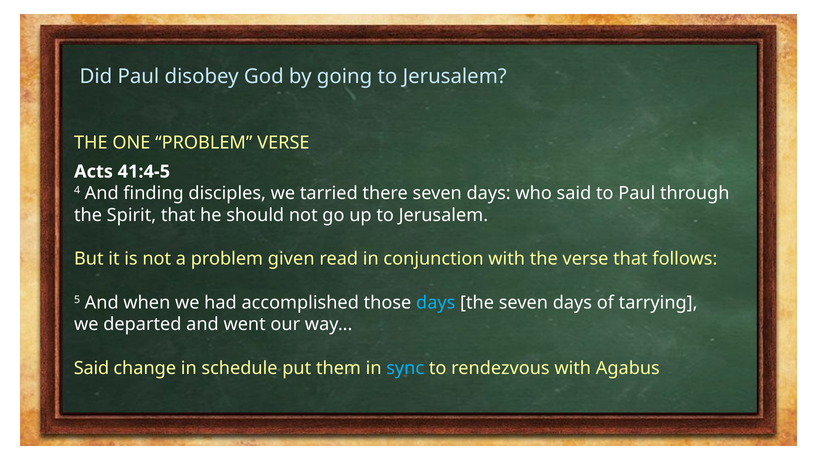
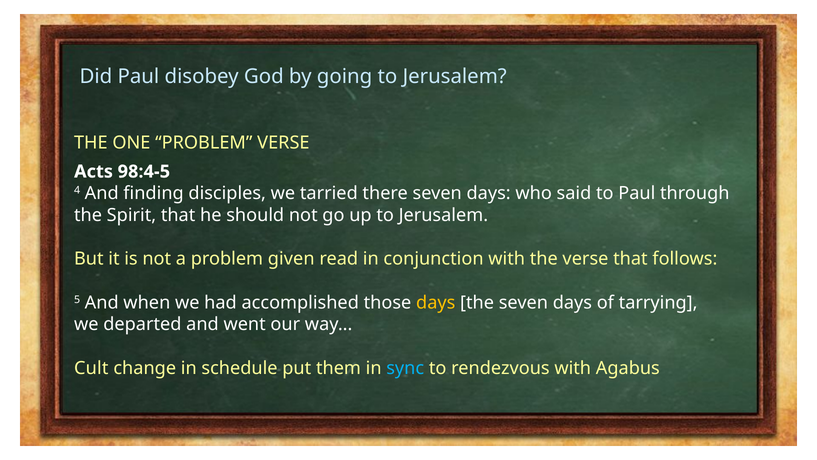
41:4-5: 41:4-5 -> 98:4-5
days at (436, 302) colour: light blue -> yellow
Said at (91, 368): Said -> Cult
